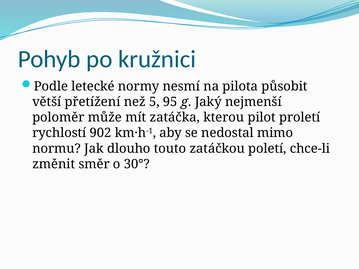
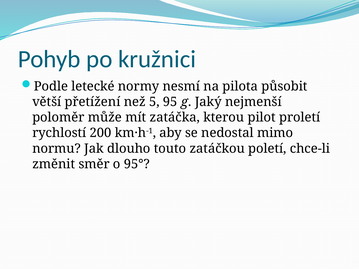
902: 902 -> 200
30°: 30° -> 95°
